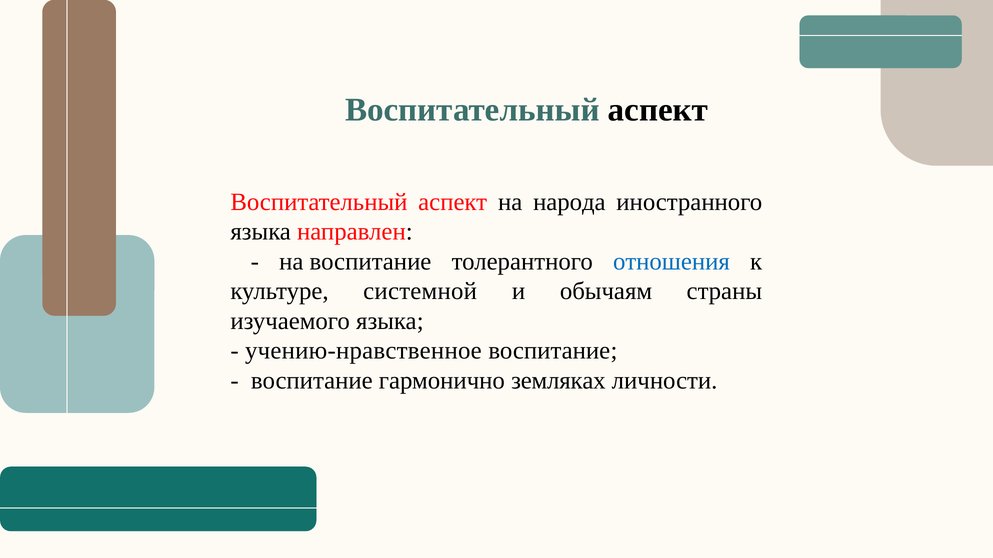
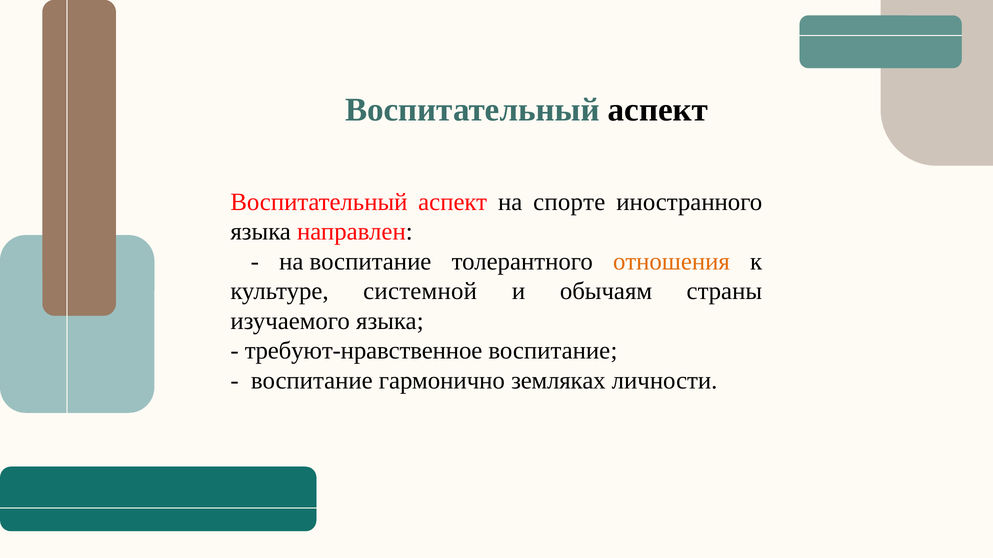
народа: народа -> спорте
отношения colour: blue -> orange
учению-нравственное: учению-нравственное -> требуют-нравственное
